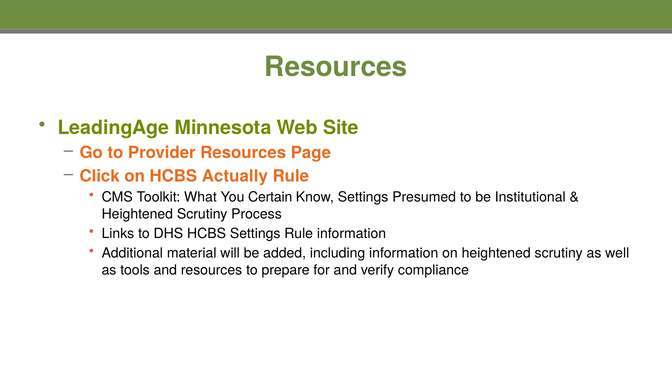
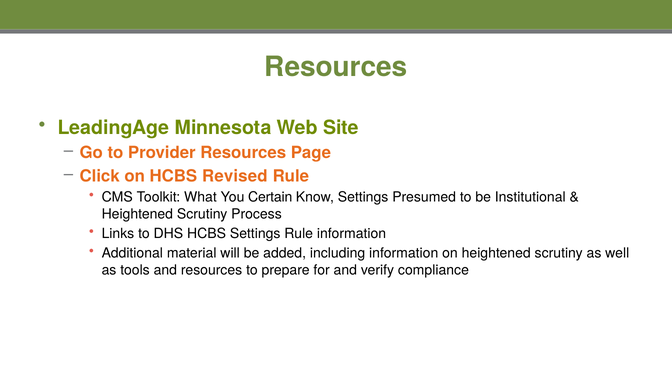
Actually: Actually -> Revised
